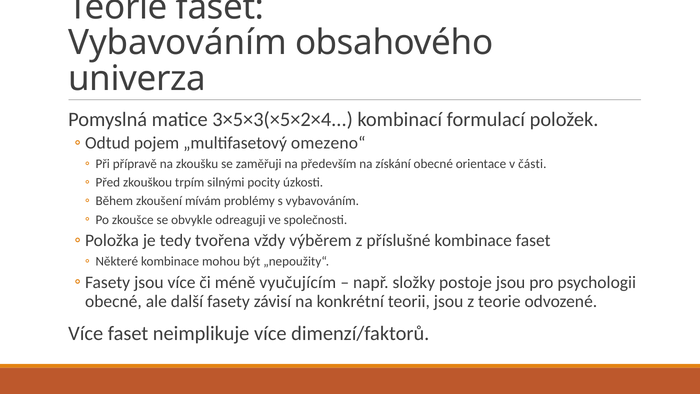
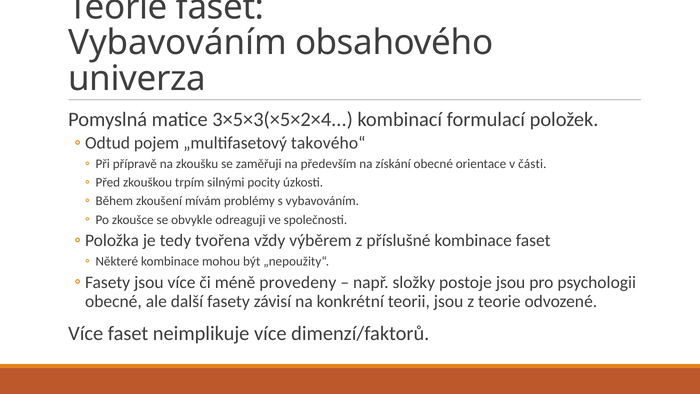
omezeno“: omezeno“ -> takového“
vyučujícím: vyučujícím -> provedeny
